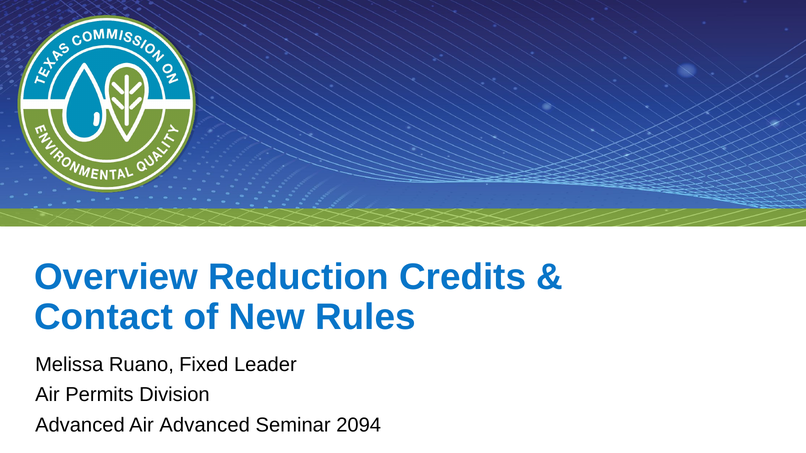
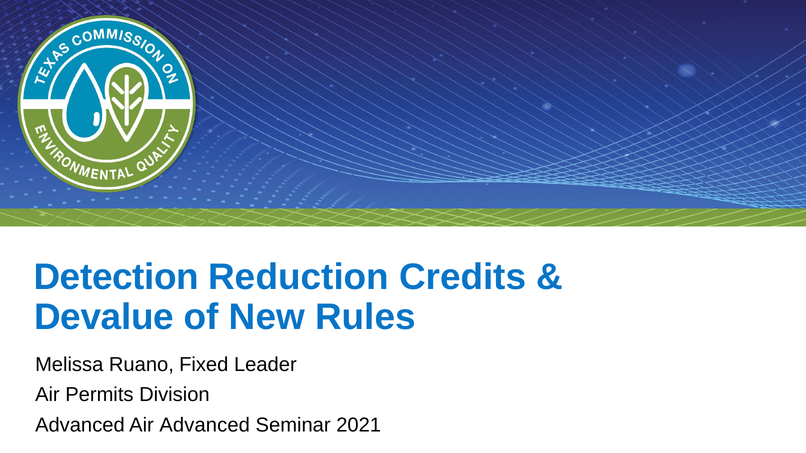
Overview: Overview -> Detection
Contact: Contact -> Devalue
2094: 2094 -> 2021
